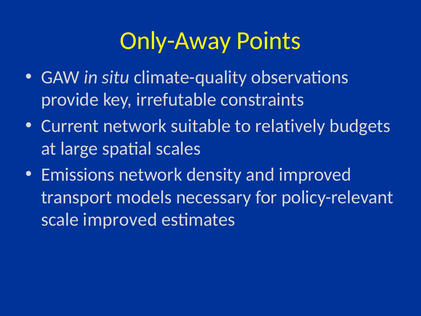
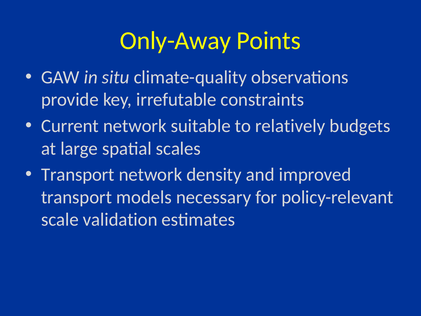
Emissions at (78, 175): Emissions -> Transport
scale improved: improved -> validation
